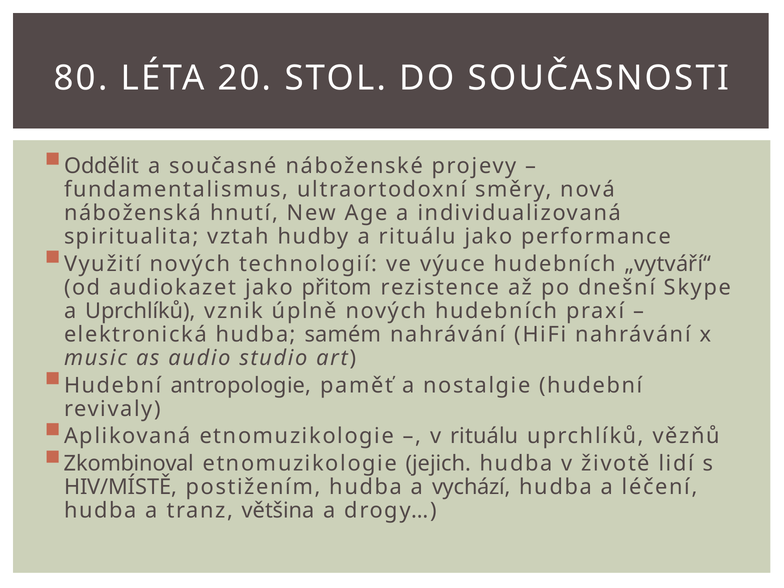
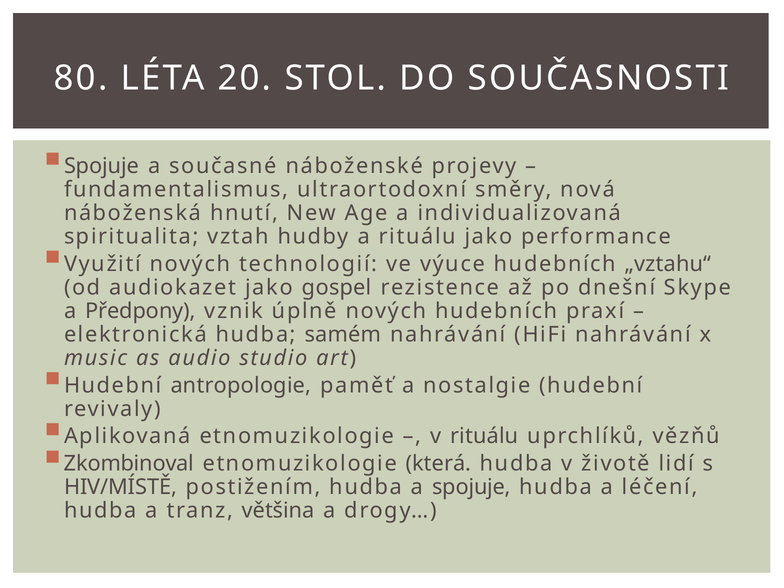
Oddělit at (102, 166): Oddělit -> Spojuje
„vytváří“: „vytváří“ -> „vztahu“
přitom: přitom -> gospel
a Uprchlíků: Uprchlíků -> Předpony
jejich: jejich -> která
a vychází: vychází -> spojuje
